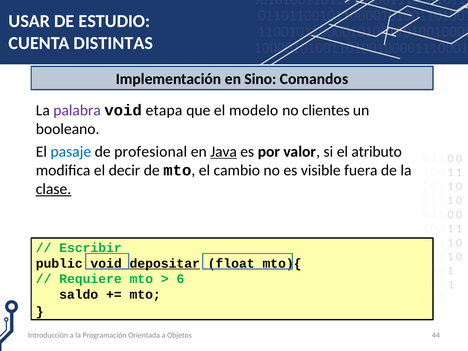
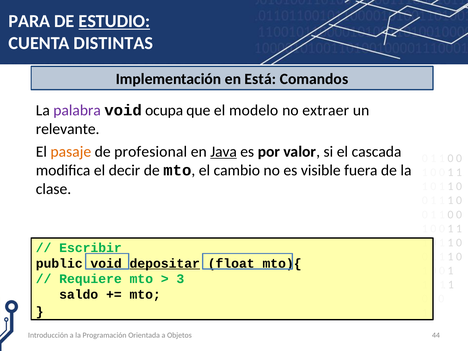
USAR: USAR -> PARA
ESTUDIO underline: none -> present
Sino: Sino -> Está
etapa: etapa -> ocupa
clientes: clientes -> extraer
booleano: booleano -> relevante
pasaje colour: blue -> orange
atributo: atributo -> cascada
clase underline: present -> none
6: 6 -> 3
